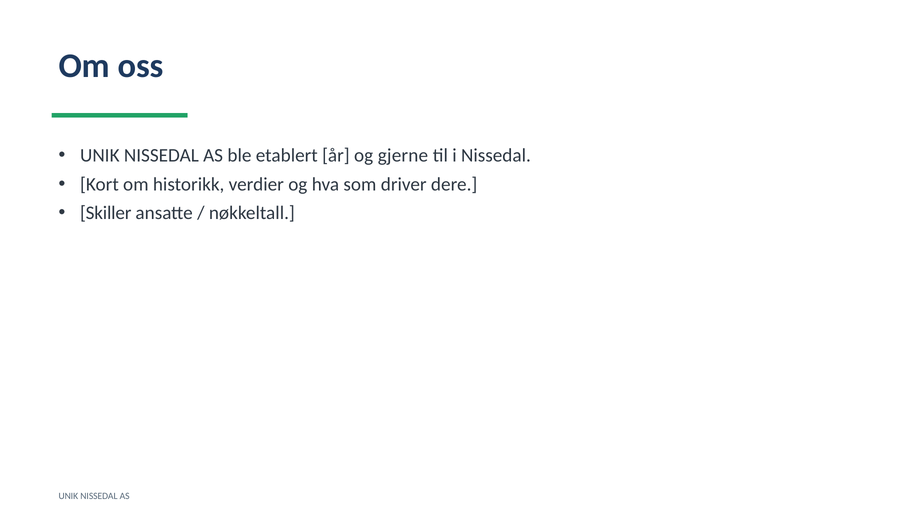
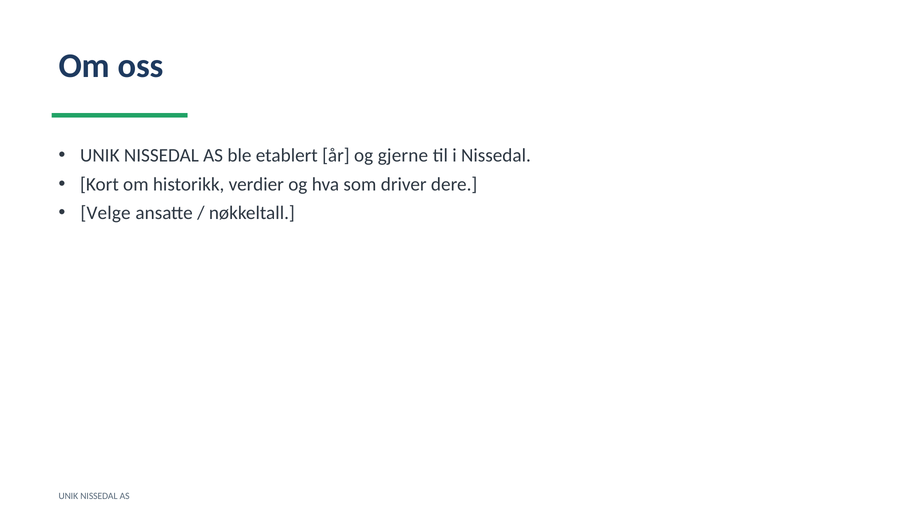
Skiller: Skiller -> Velge
